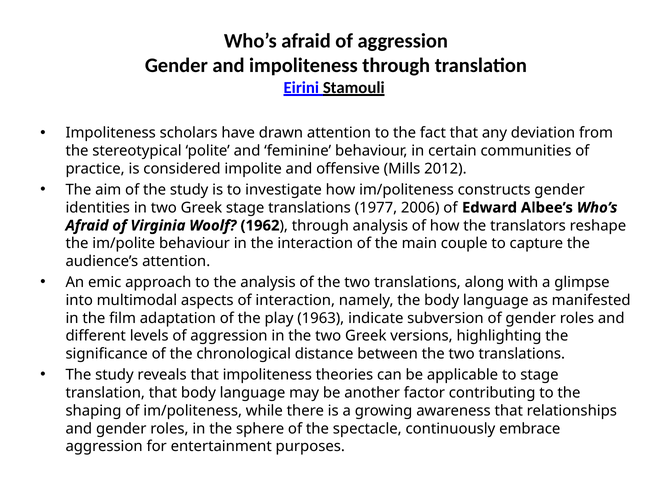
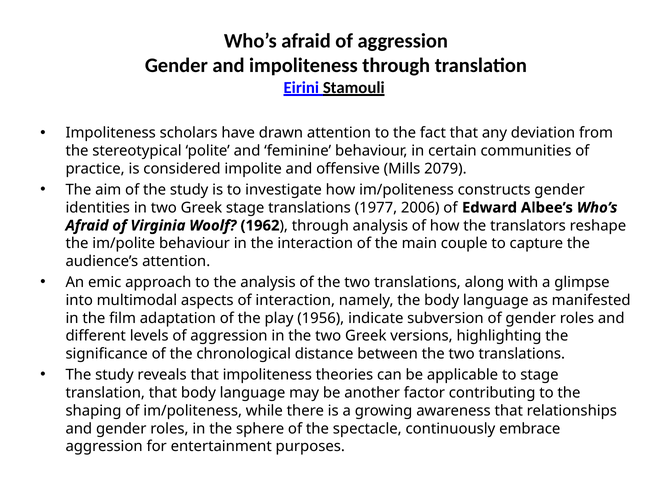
2012: 2012 -> 2079
1963: 1963 -> 1956
